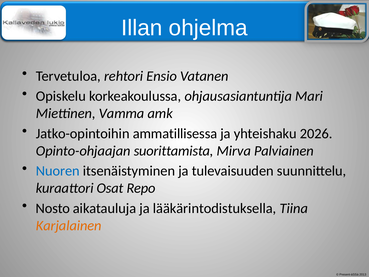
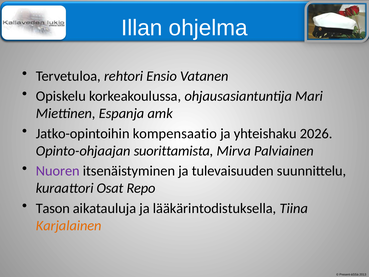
Vamma: Vamma -> Espanja
ammatillisessa: ammatillisessa -> kompensaatio
Nuoren colour: blue -> purple
Nosto: Nosto -> Tason
